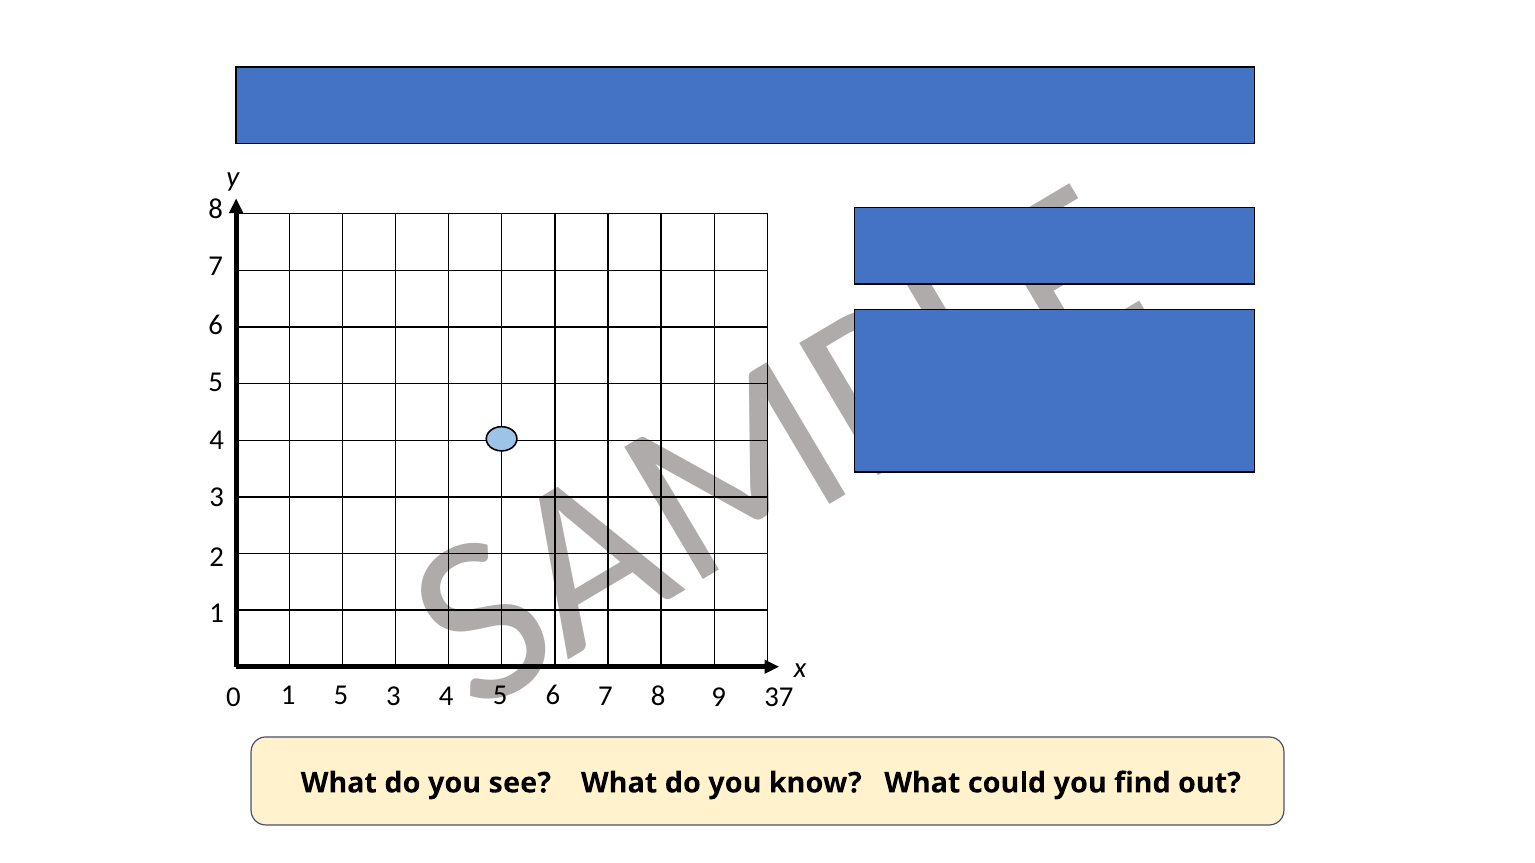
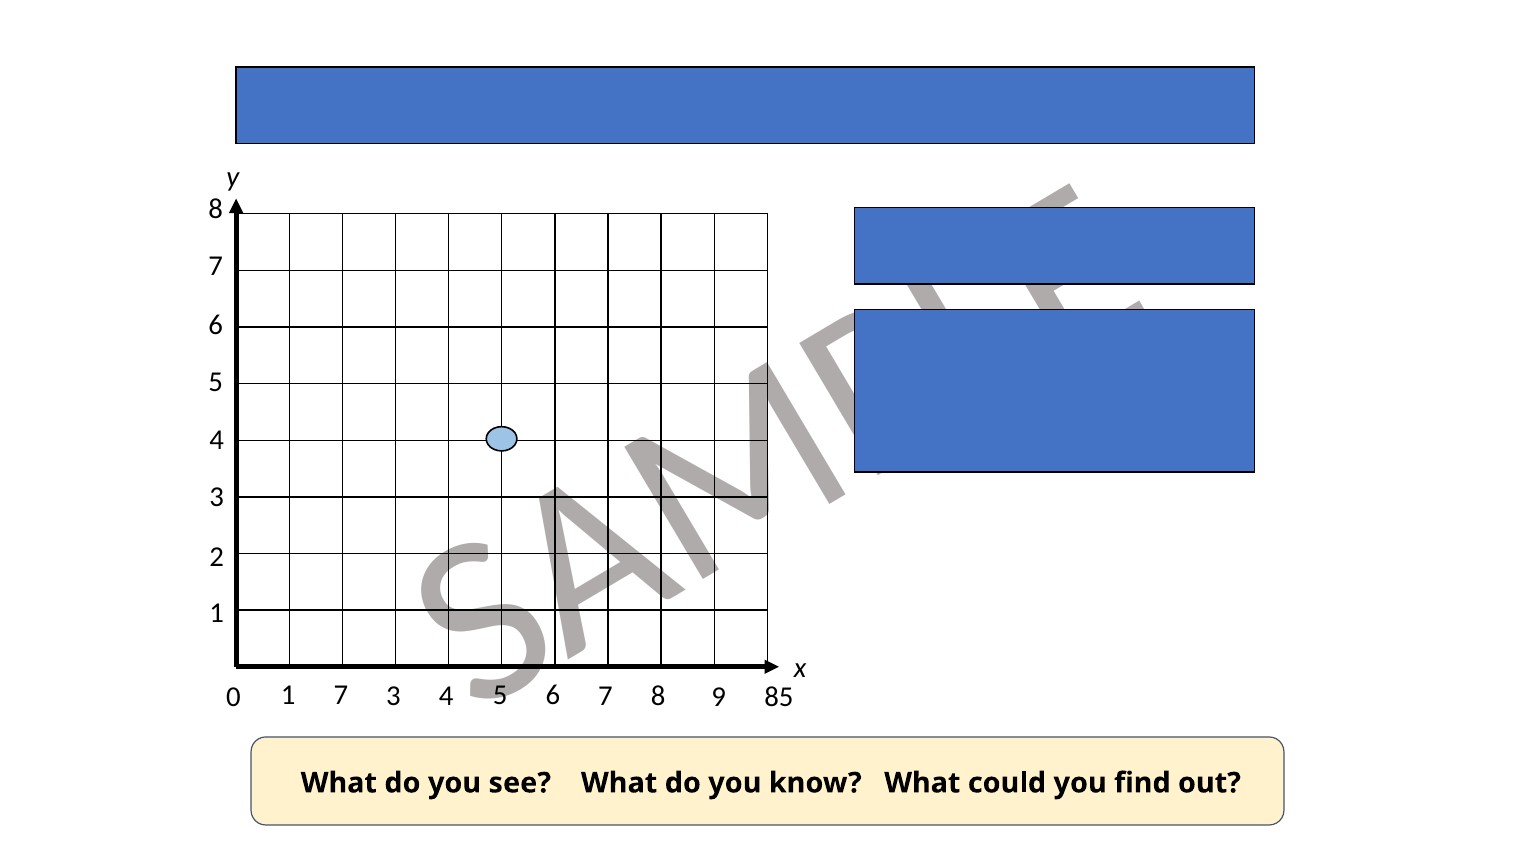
1 5: 5 -> 7
37: 37 -> 85
